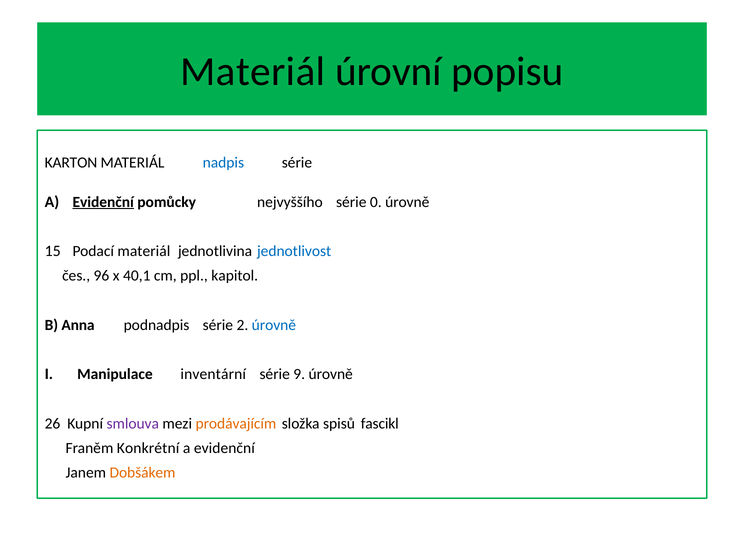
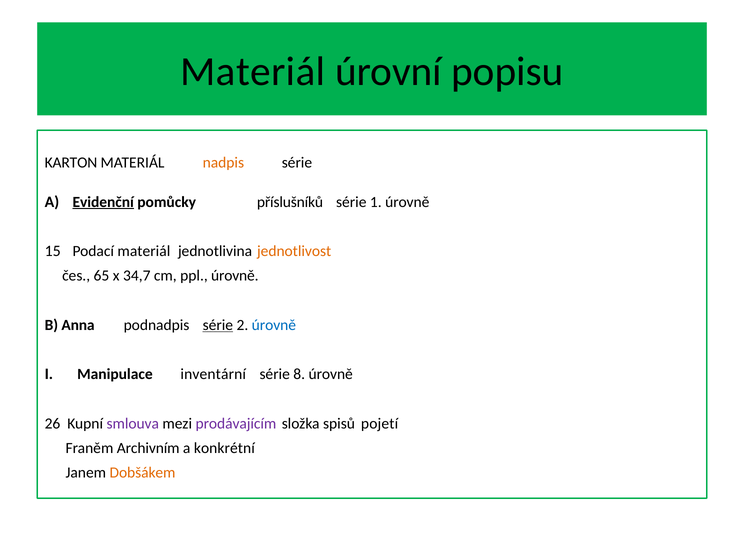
nadpis colour: blue -> orange
nejvyššího: nejvyššího -> příslušníků
0: 0 -> 1
jednotlivost colour: blue -> orange
96: 96 -> 65
40,1: 40,1 -> 34,7
ppl kapitol: kapitol -> úrovně
série at (218, 325) underline: none -> present
9: 9 -> 8
prodávajícím colour: orange -> purple
fascikl: fascikl -> pojetí
Konkrétní: Konkrétní -> Archivním
evidenční at (224, 448): evidenční -> konkrétní
